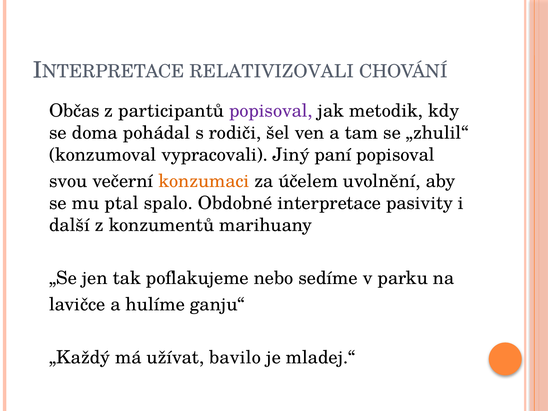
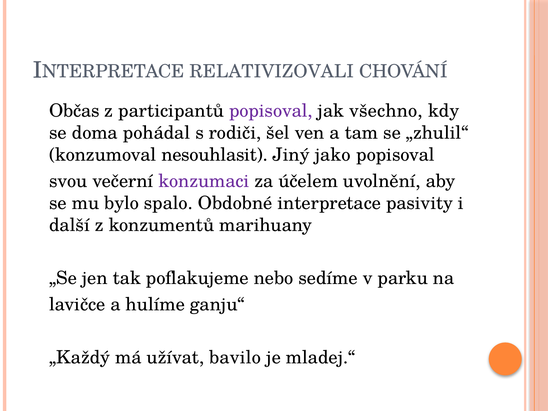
metodik: metodik -> všechno
vypracovali: vypracovali -> nesouhlasit
paní: paní -> jako
konzumaci colour: orange -> purple
ptal: ptal -> bylo
